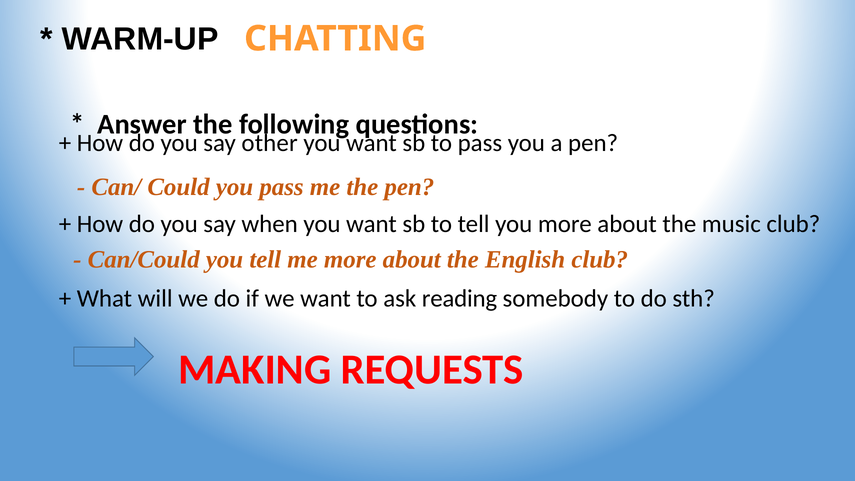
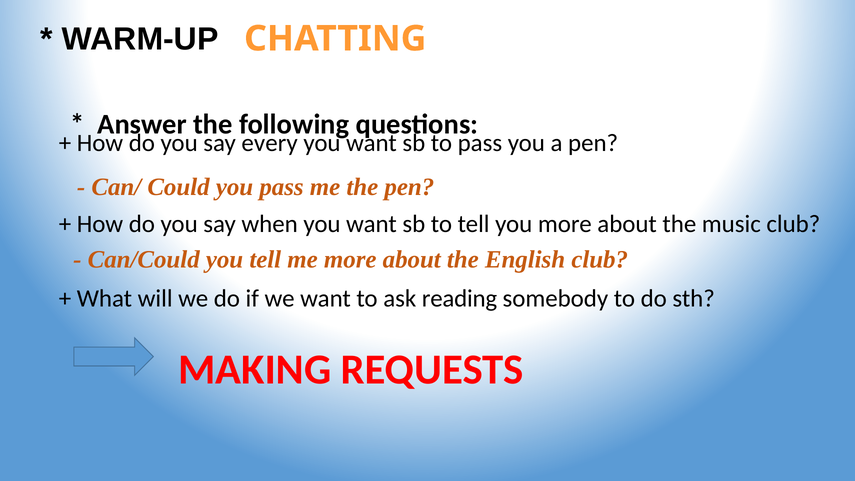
other: other -> every
